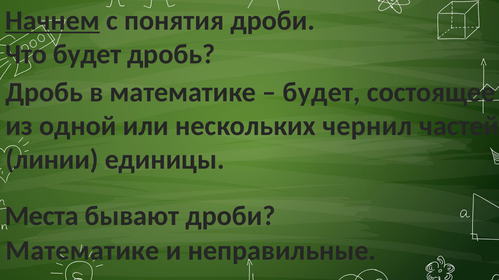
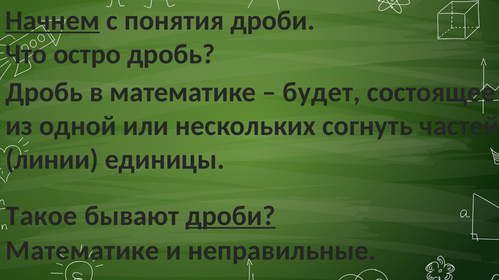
Что будет: будет -> остро
чернил: чернил -> согнуть
Места: Места -> Такое
дроби at (230, 216) underline: none -> present
